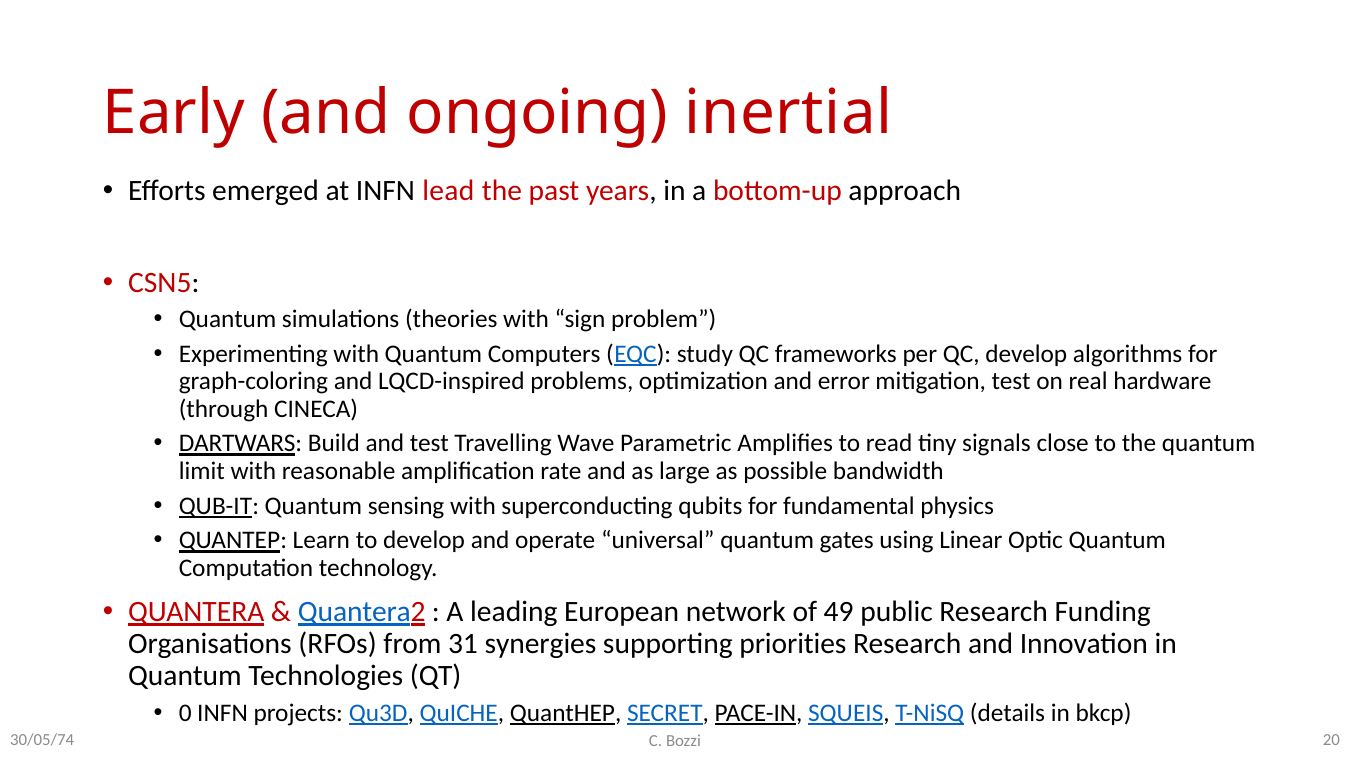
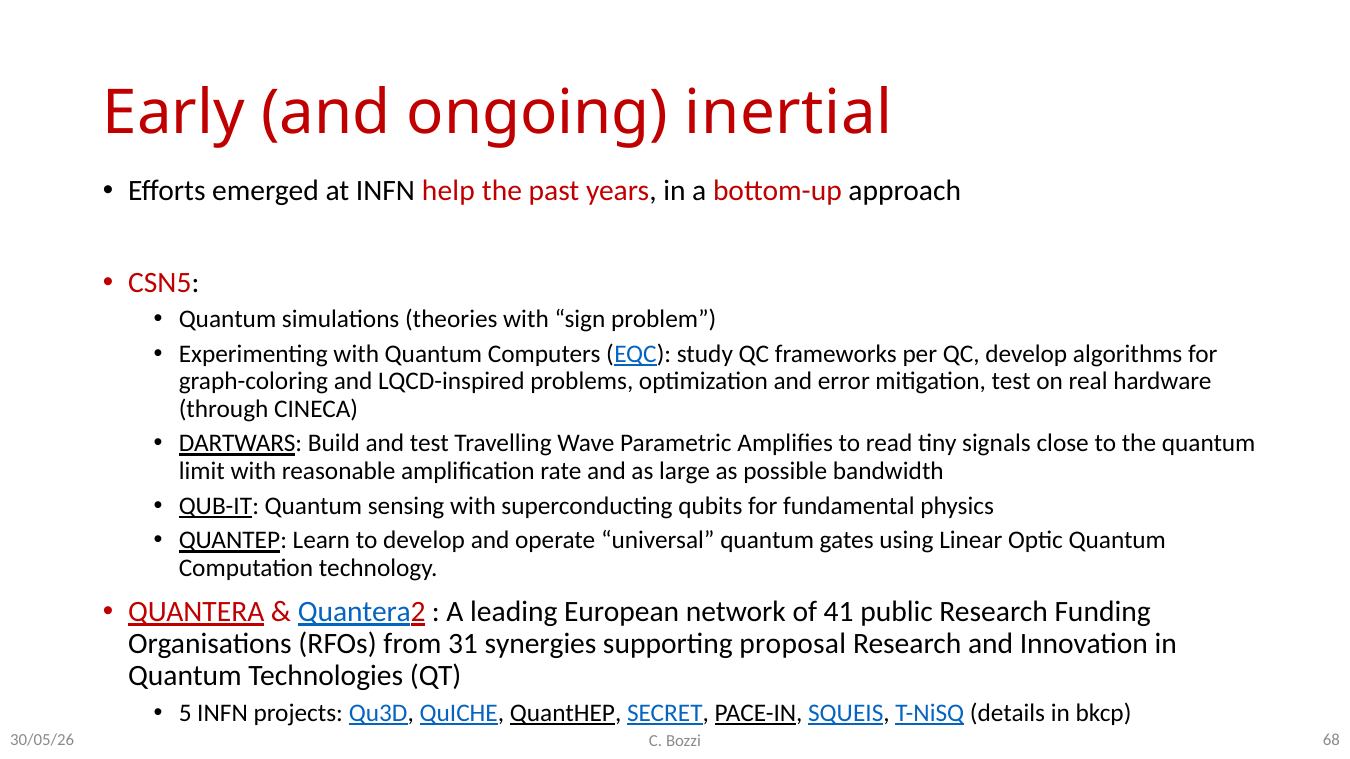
lead: lead -> help
49: 49 -> 41
priorities: priorities -> proposal
0: 0 -> 5
30/05/74: 30/05/74 -> 30/05/26
20: 20 -> 68
